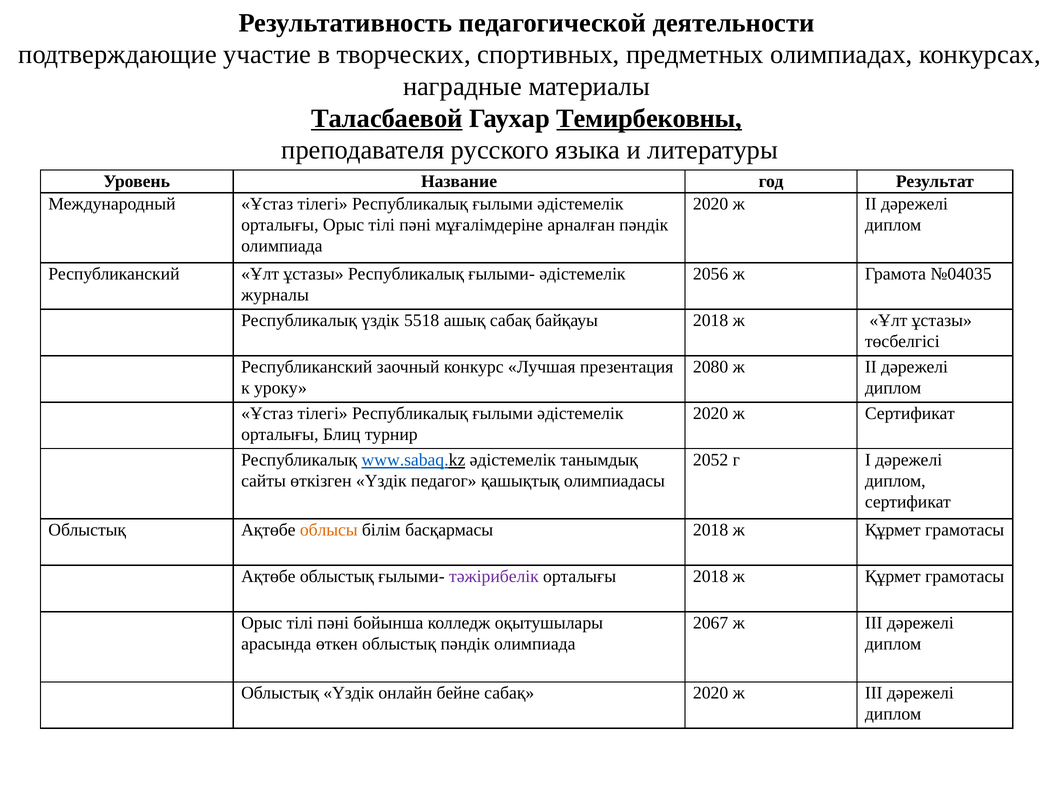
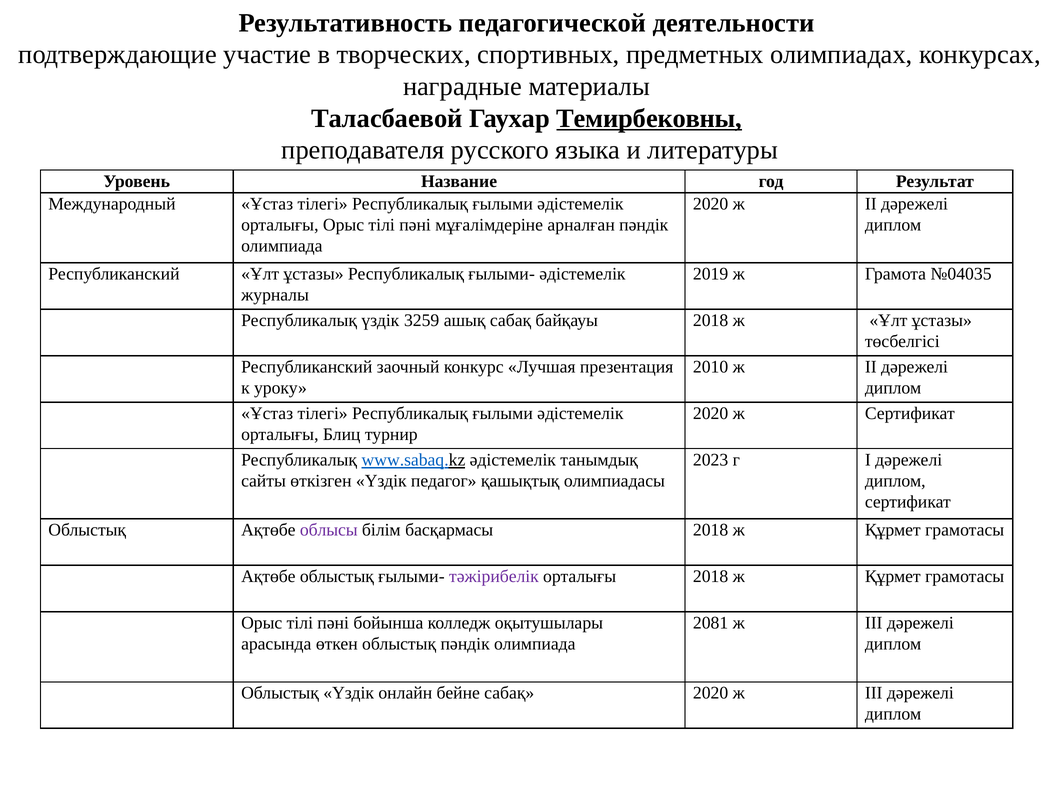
Таласбаевой underline: present -> none
2056: 2056 -> 2019
5518: 5518 -> 3259
2080: 2080 -> 2010
2052: 2052 -> 2023
облысы colour: orange -> purple
2067: 2067 -> 2081
